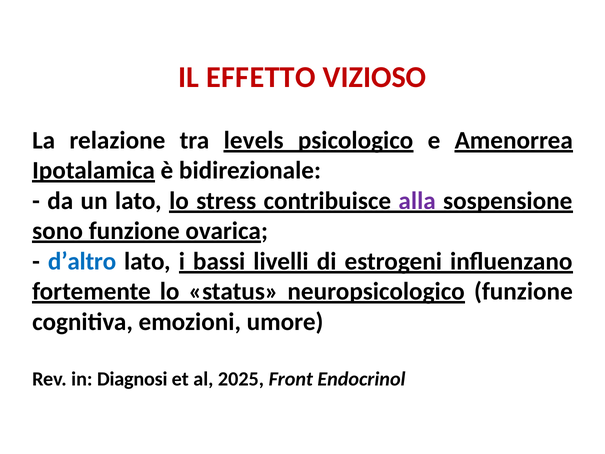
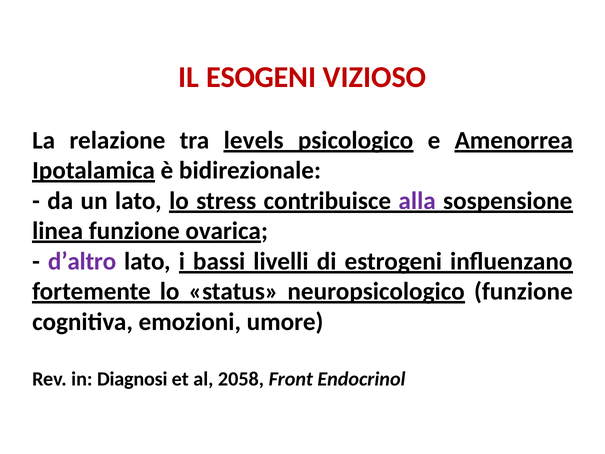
EFFETTO: EFFETTO -> ESOGENI
sono: sono -> linea
d’altro colour: blue -> purple
2025: 2025 -> 2058
